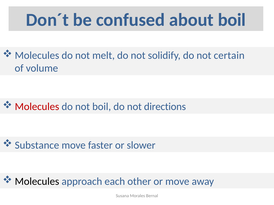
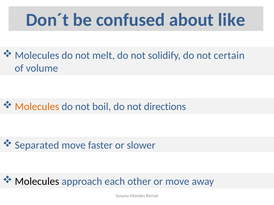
about boil: boil -> like
Molecules at (37, 107) colour: red -> orange
Substance: Substance -> Separated
